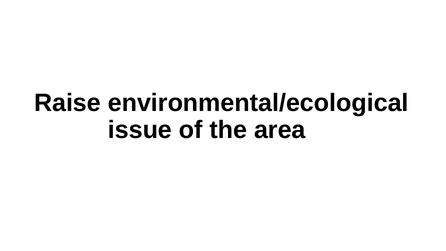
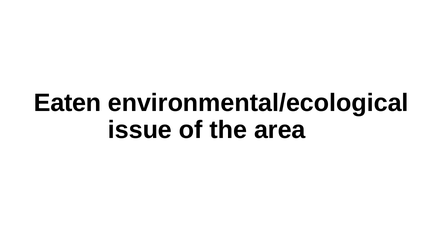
Raise: Raise -> Eaten
